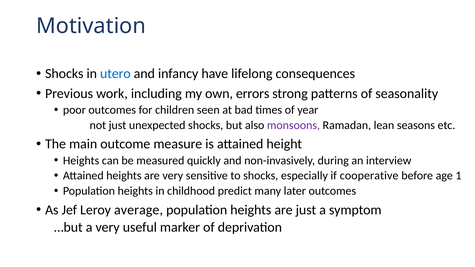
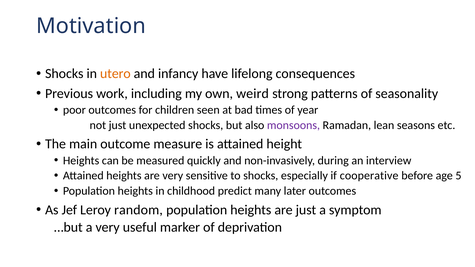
utero colour: blue -> orange
errors: errors -> weird
1: 1 -> 5
average: average -> random
